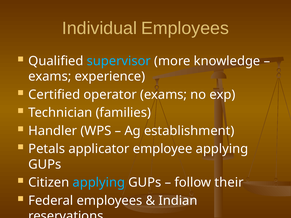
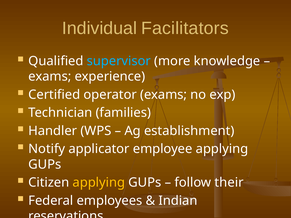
Individual Employees: Employees -> Facilitators
Petals: Petals -> Notify
applying at (99, 183) colour: light blue -> yellow
